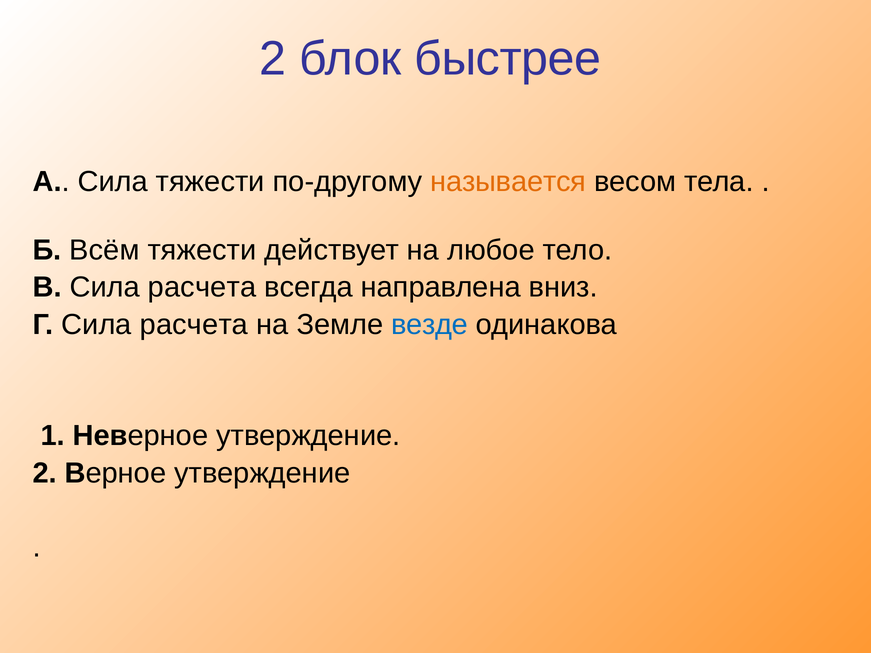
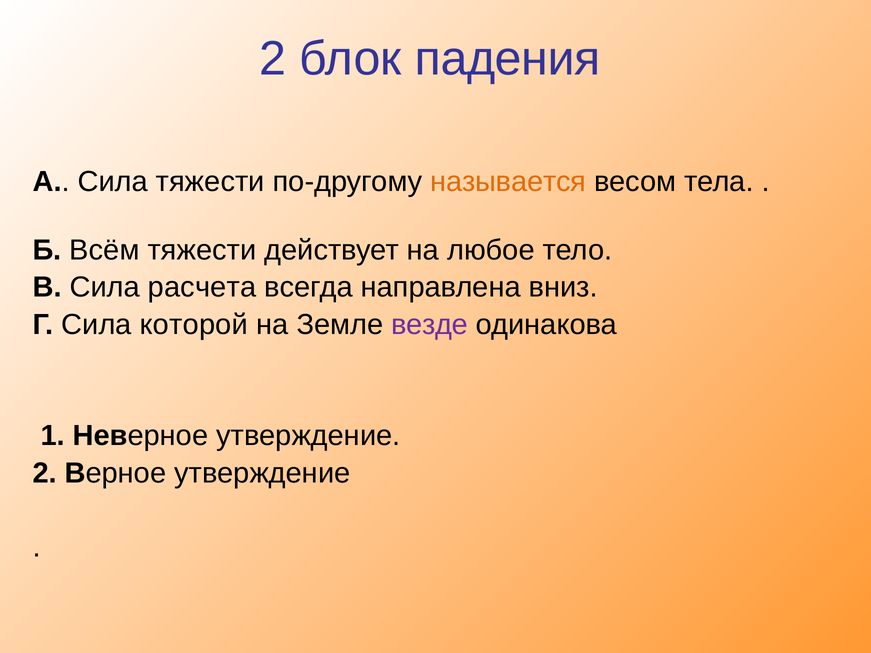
быстрее: быстрее -> падения
Г Сила расчета: расчета -> которой
везде colour: blue -> purple
